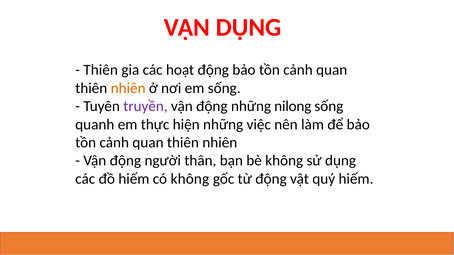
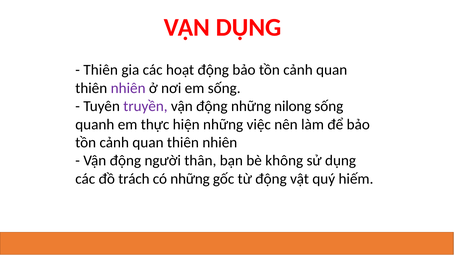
nhiên at (128, 88) colour: orange -> purple
đồ hiếm: hiếm -> trách
có không: không -> những
